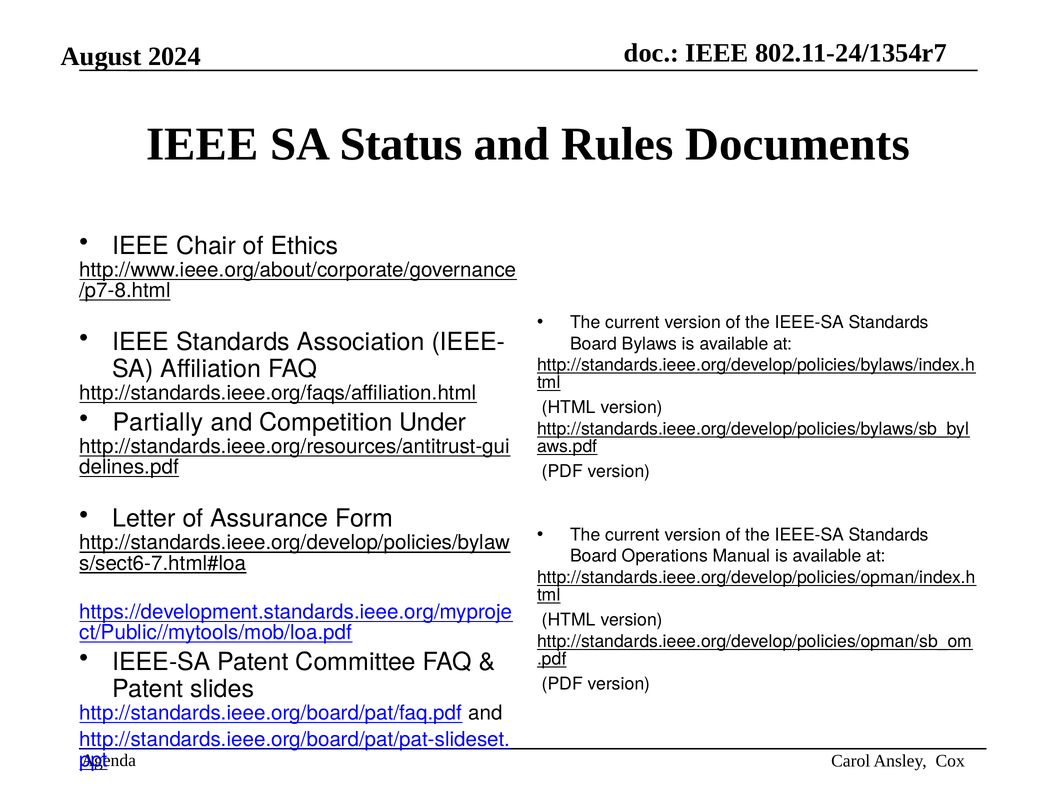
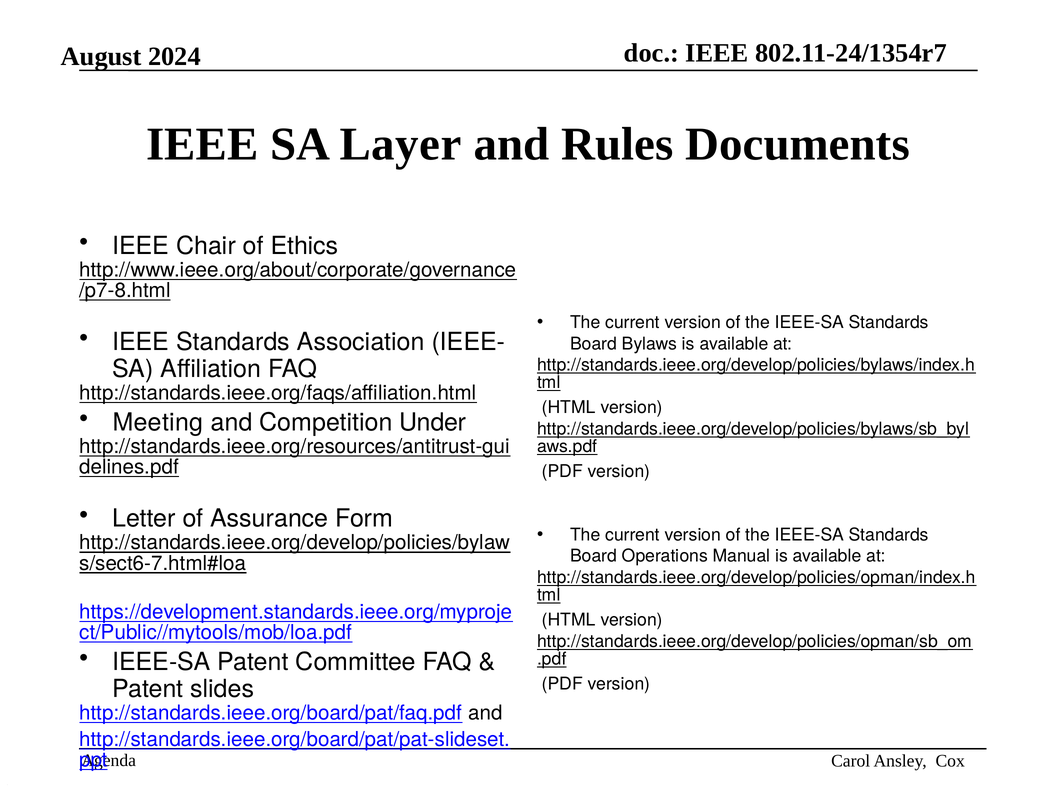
Status: Status -> Layer
Partially: Partially -> Meeting
